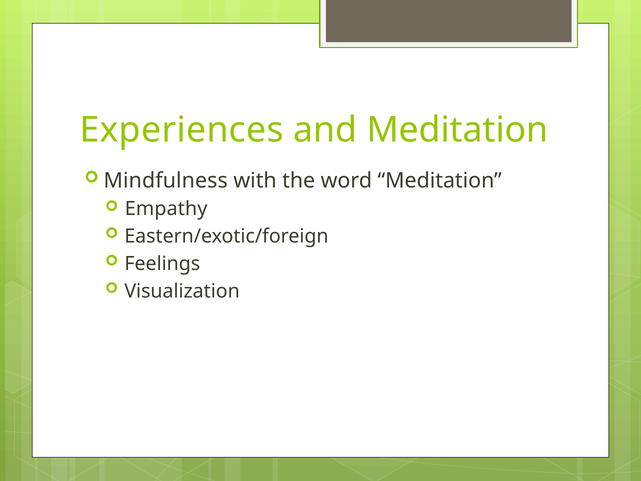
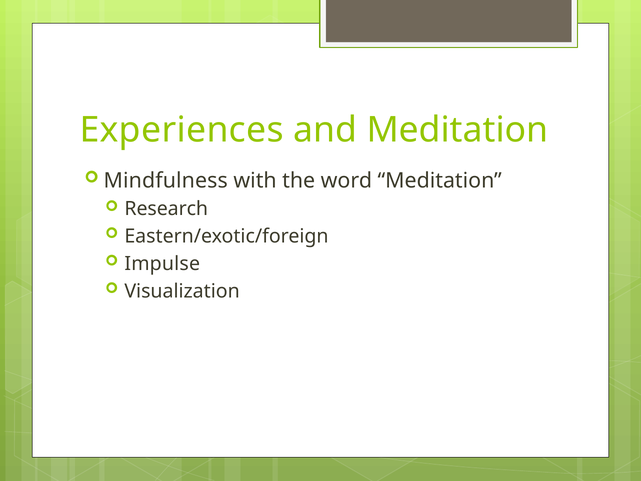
Empathy: Empathy -> Research
Feelings: Feelings -> Impulse
